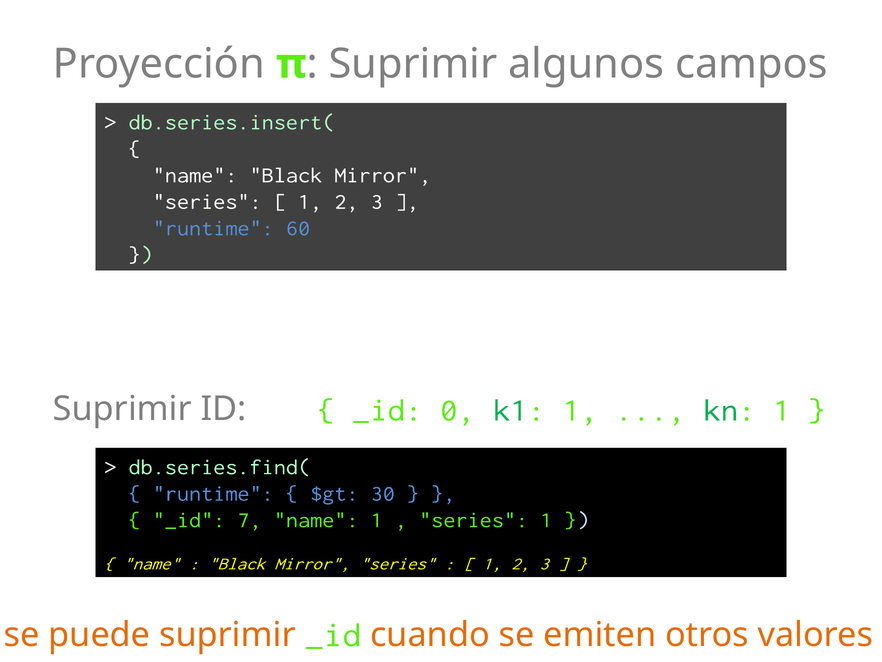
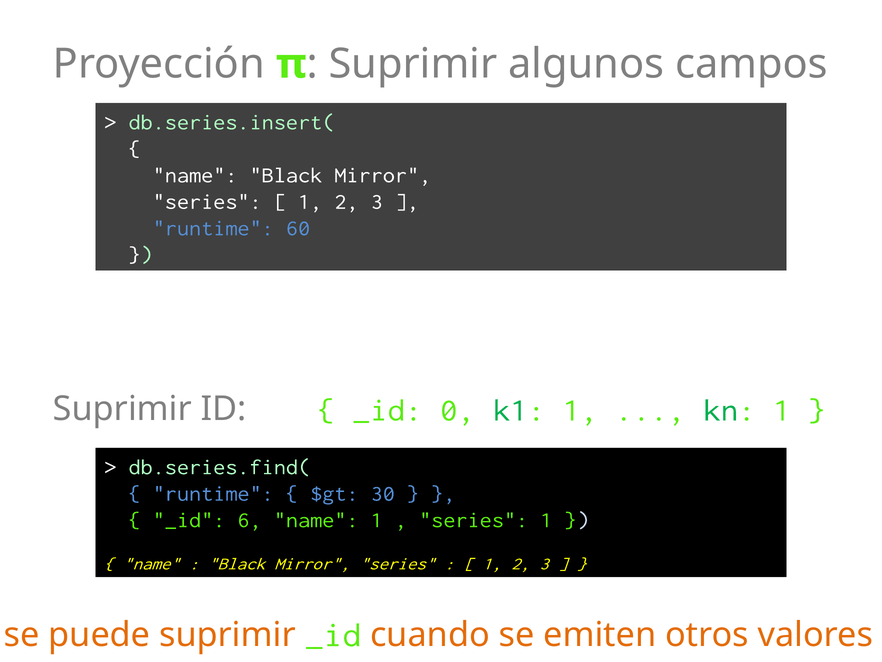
7: 7 -> 6
